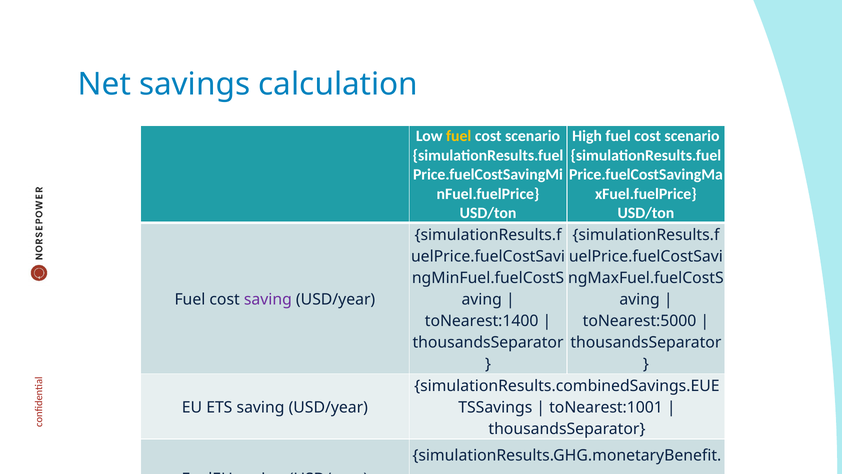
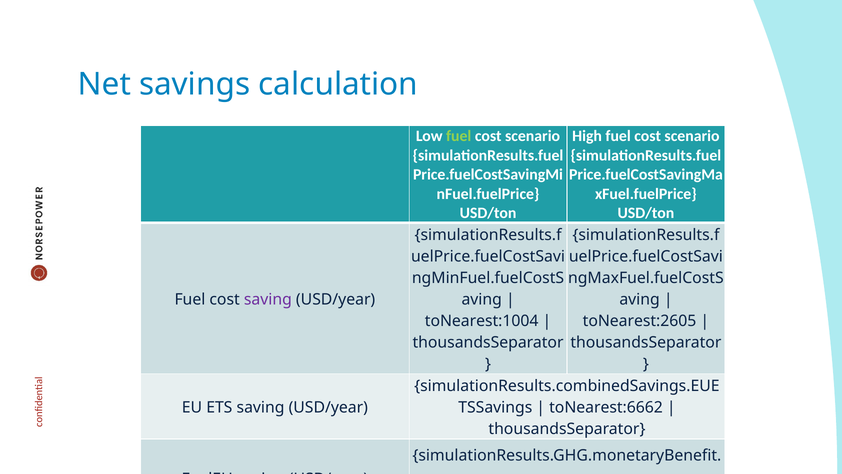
fuel at (459, 136) colour: yellow -> light green
toNearest:1400: toNearest:1400 -> toNearest:1004
toNearest:5000: toNearest:5000 -> toNearest:2605
toNearest:1001: toNearest:1001 -> toNearest:6662
